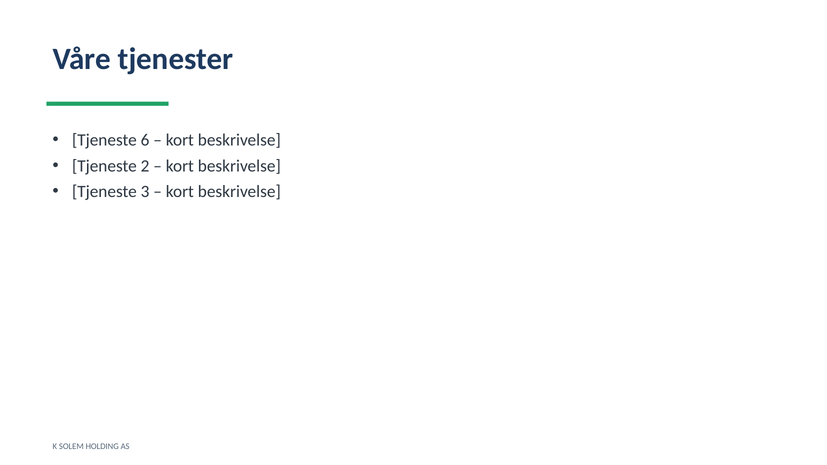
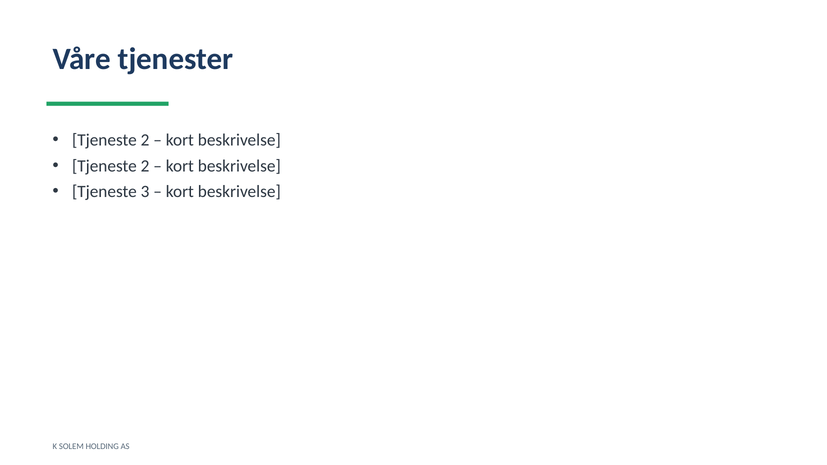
6 at (145, 140): 6 -> 2
